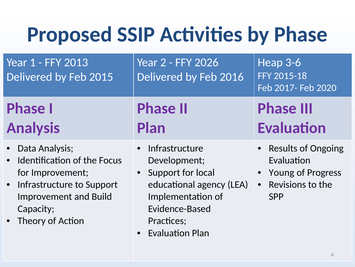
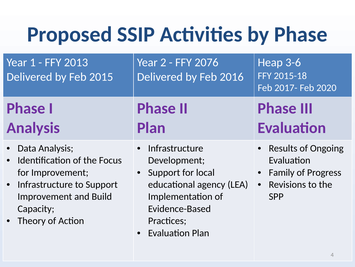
2026: 2026 -> 2076
Young: Young -> Family
